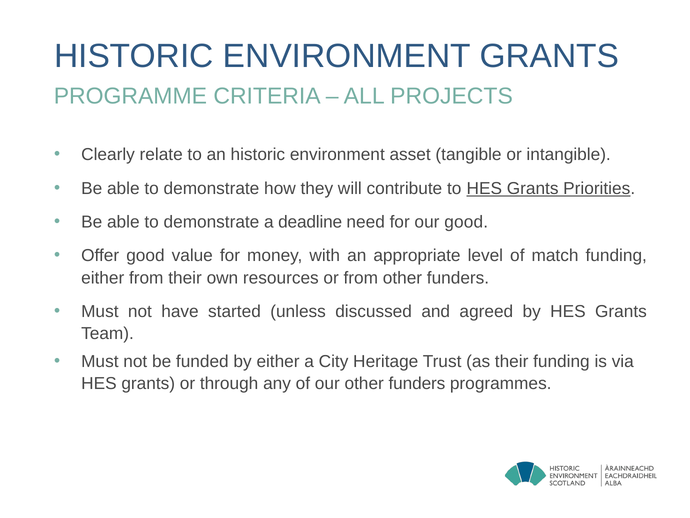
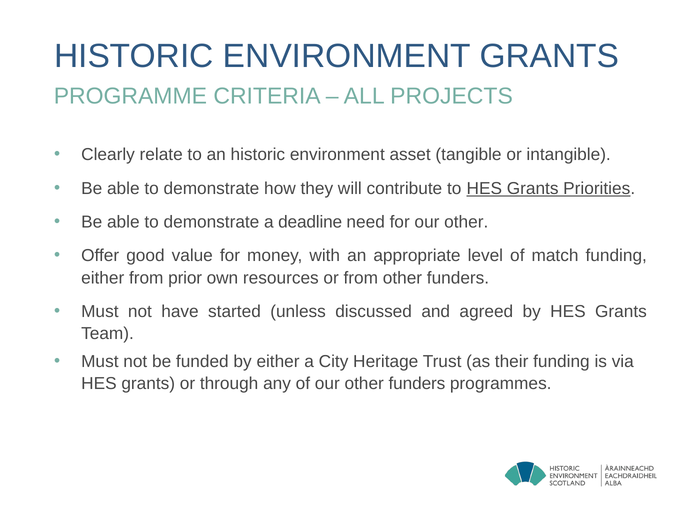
for our good: good -> other
from their: their -> prior
